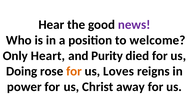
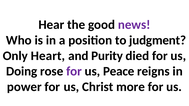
welcome: welcome -> judgment
for at (74, 71) colour: orange -> purple
Loves: Loves -> Peace
away: away -> more
